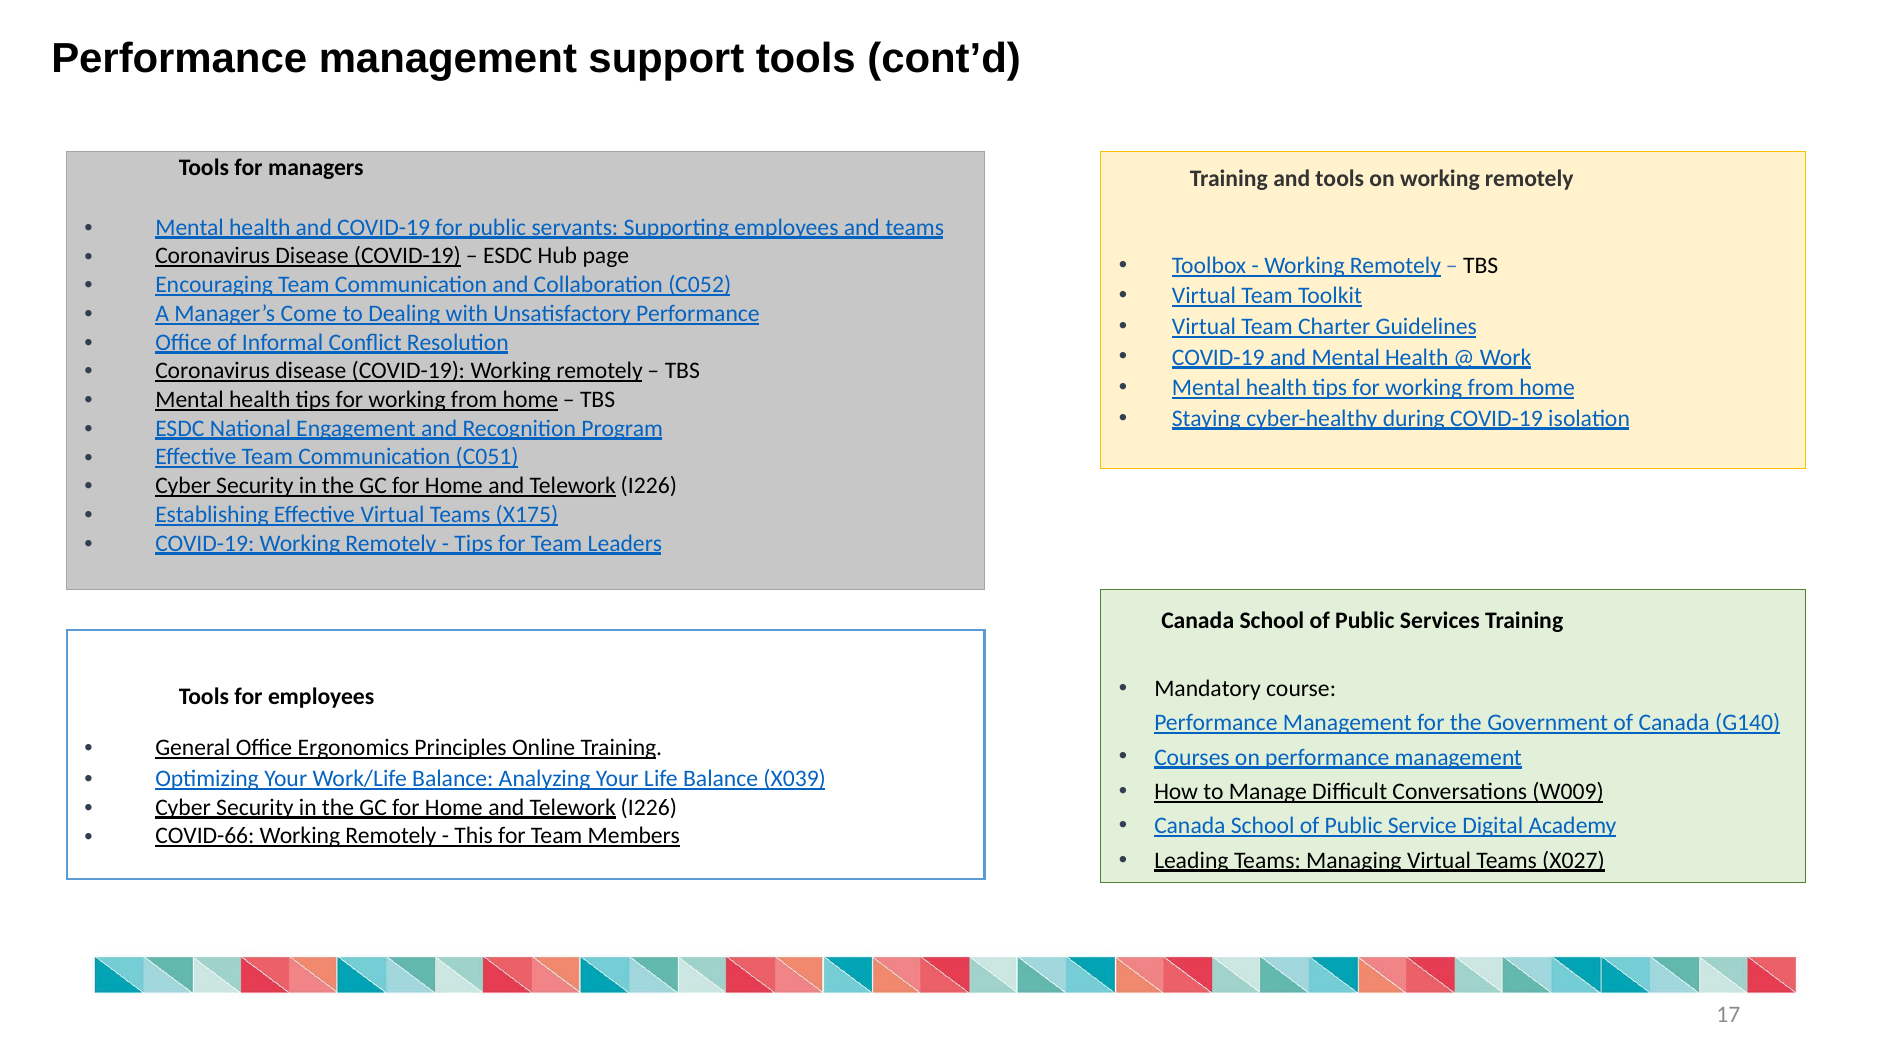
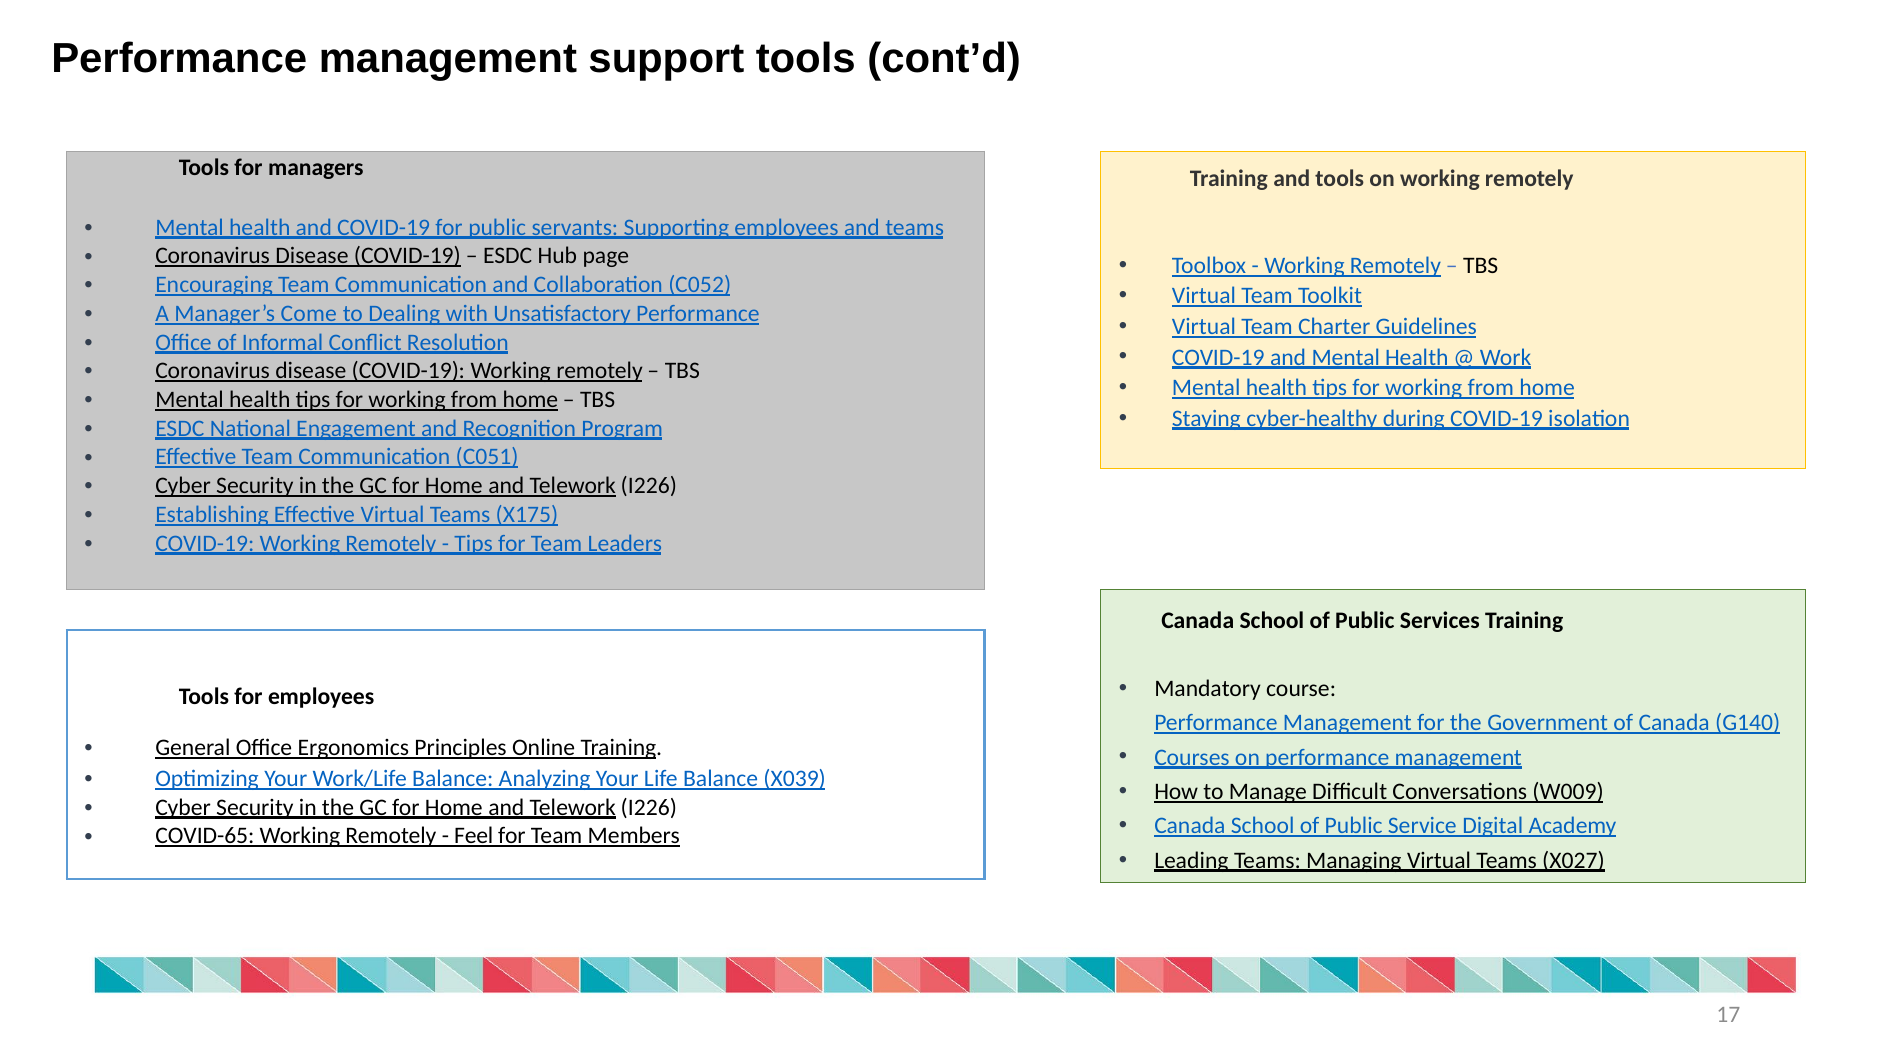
COVID-66: COVID-66 -> COVID-65
This: This -> Feel
